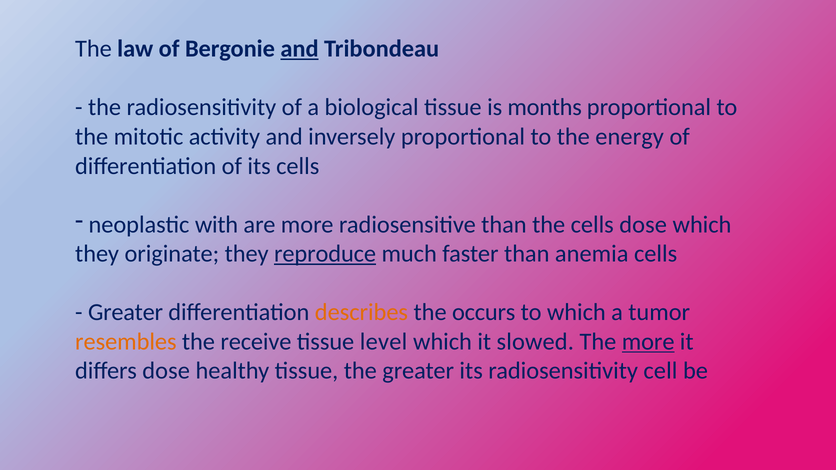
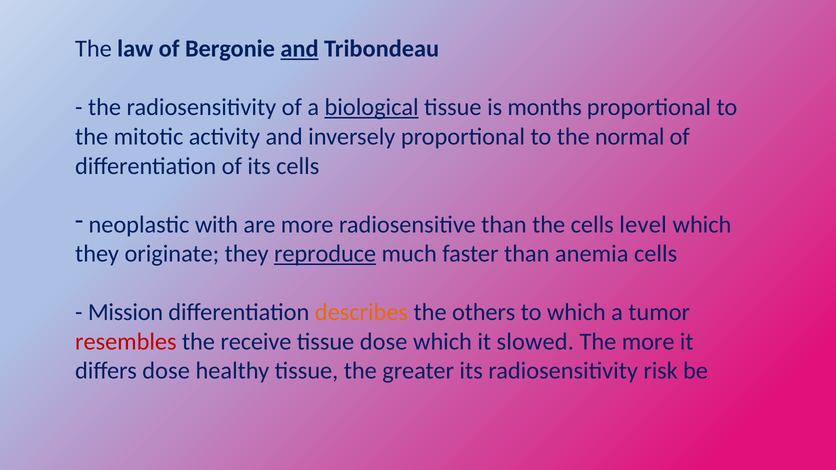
biological underline: none -> present
energy: energy -> normal
cells dose: dose -> level
Greater at (126, 312): Greater -> Mission
occurs: occurs -> others
resembles colour: orange -> red
tissue level: level -> dose
more at (648, 342) underline: present -> none
cell: cell -> risk
